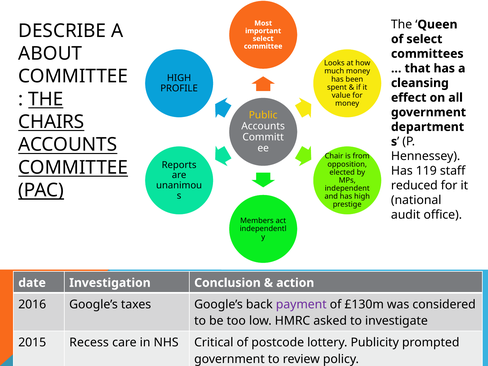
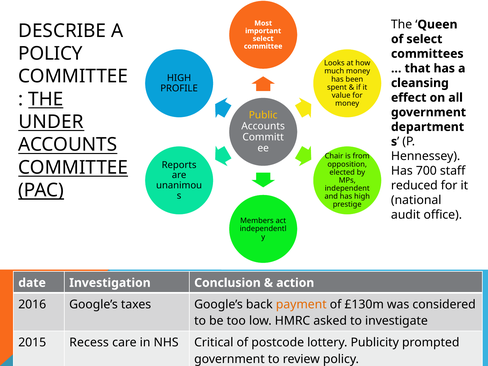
ABOUT at (50, 54): ABOUT -> POLICY
CHAIRS: CHAIRS -> UNDER
119: 119 -> 700
payment colour: purple -> orange
